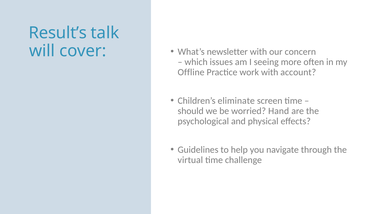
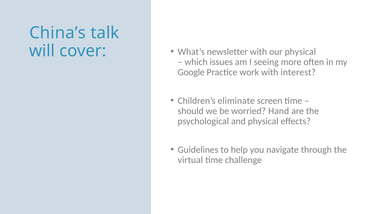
Result’s: Result’s -> China’s
our concern: concern -> physical
Offline: Offline -> Google
account: account -> interest
